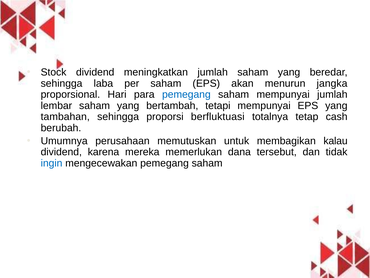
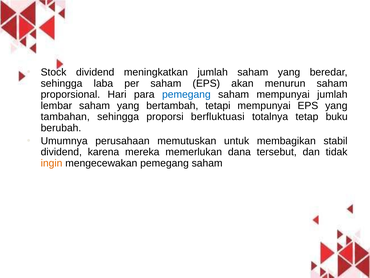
menurun jangka: jangka -> saham
cash: cash -> buku
kalau: kalau -> stabil
ingin colour: blue -> orange
